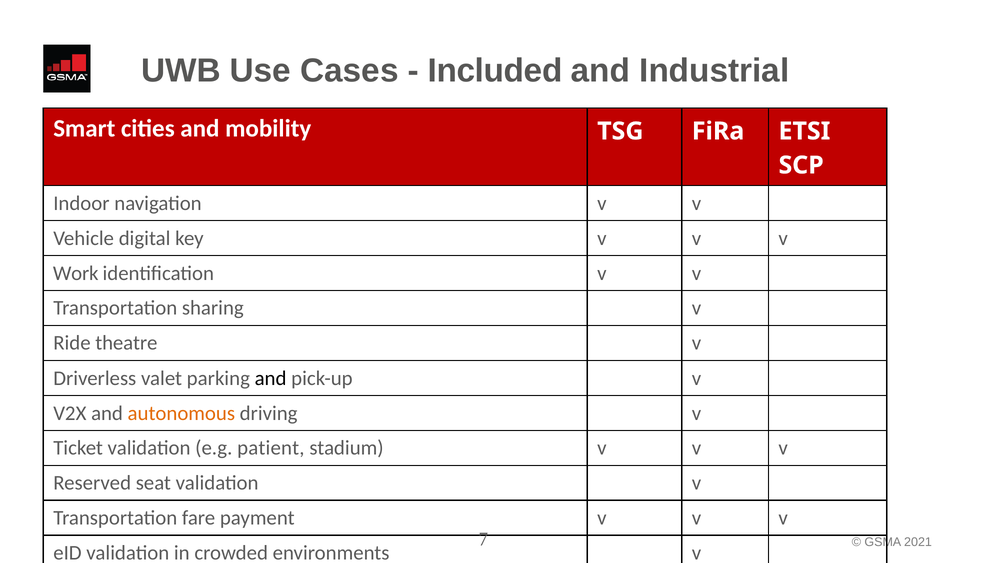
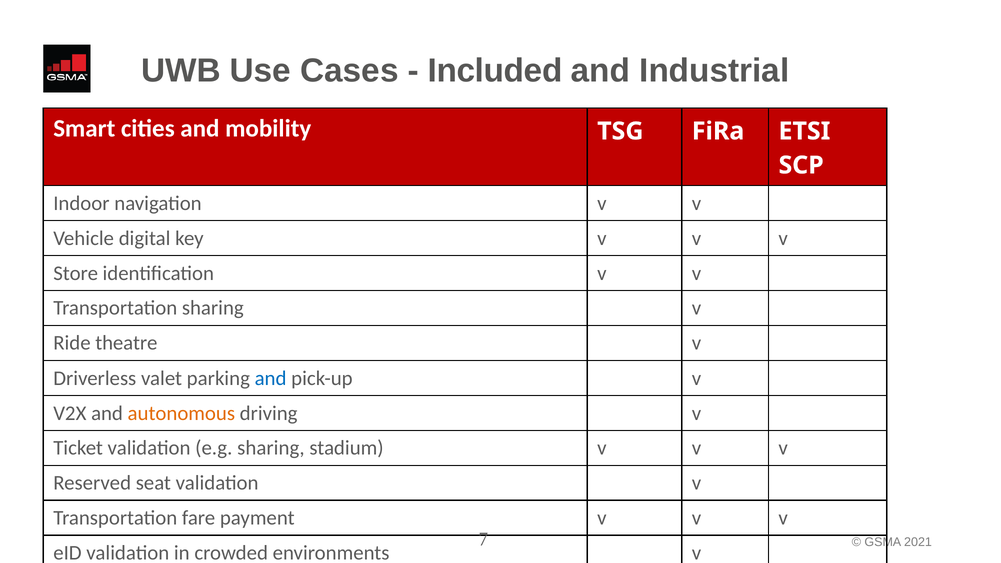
Work: Work -> Store
and at (271, 378) colour: black -> blue
e.g patient: patient -> sharing
